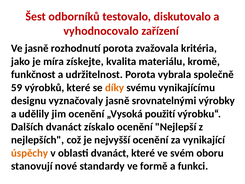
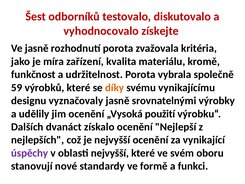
zařízení: zařízení -> získejte
získejte: získejte -> zařízení
úspěchy colour: orange -> purple
oblasti dvanáct: dvanáct -> nejvyšší
